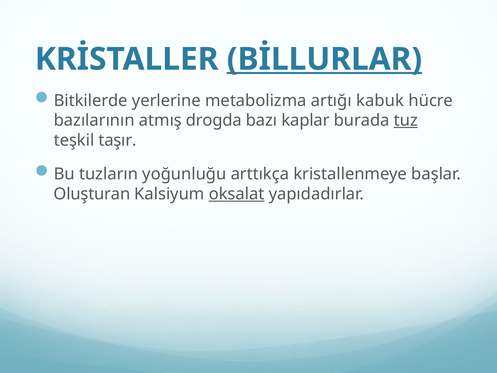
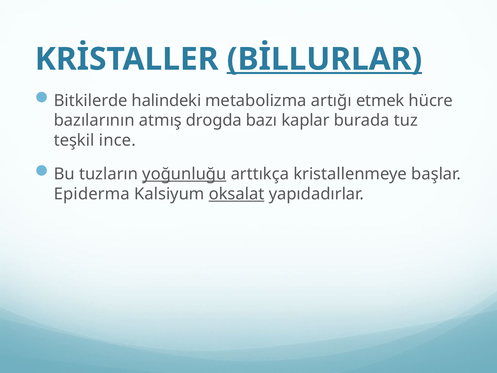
yerlerine: yerlerine -> halindeki
kabuk: kabuk -> etmek
tuz underline: present -> none
taşır: taşır -> ince
yoğunluğu underline: none -> present
Oluşturan: Oluşturan -> Epiderma
